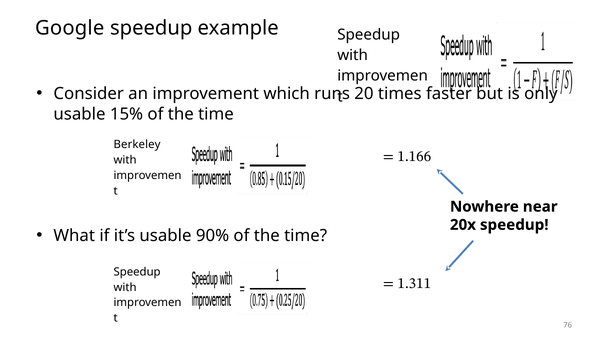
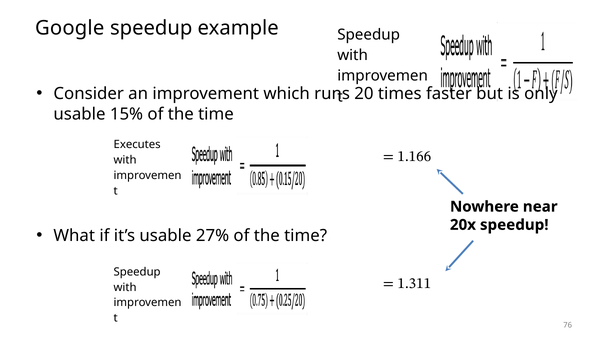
Berkeley: Berkeley -> Executes
90%: 90% -> 27%
